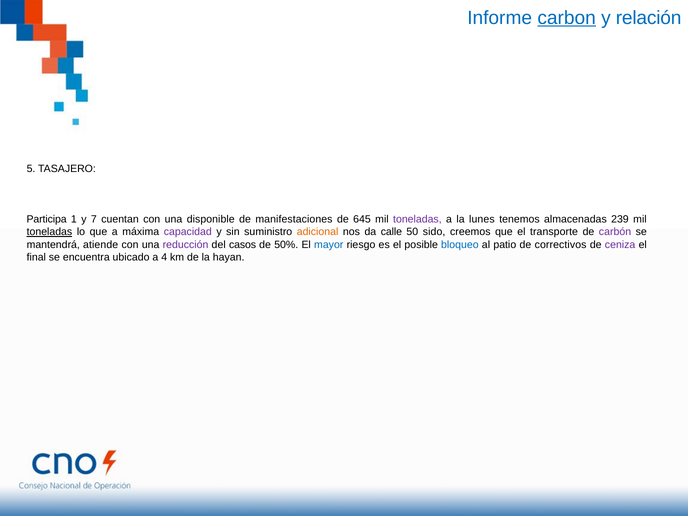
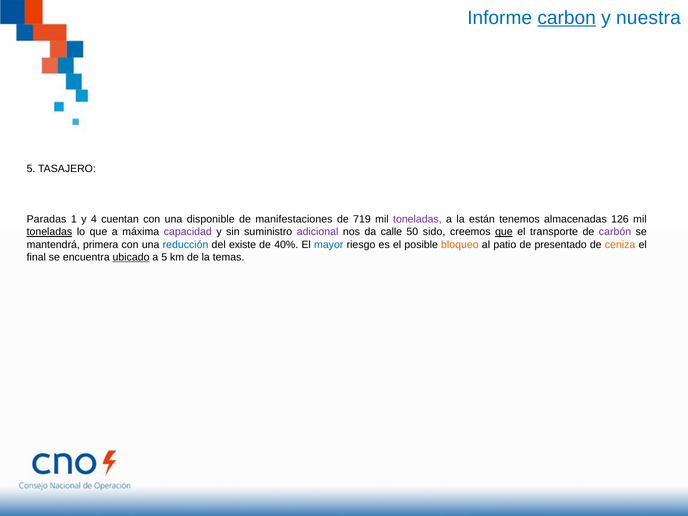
relación: relación -> nuestra
Participa: Participa -> Paradas
7: 7 -> 4
645: 645 -> 719
lunes: lunes -> están
239: 239 -> 126
adicional colour: orange -> purple
que at (504, 232) underline: none -> present
atiende: atiende -> primera
reducción colour: purple -> blue
casos: casos -> existe
50%: 50% -> 40%
bloqueo colour: blue -> orange
correctivos: correctivos -> presentado
ceniza colour: purple -> orange
ubicado underline: none -> present
a 4: 4 -> 5
hayan: hayan -> temas
